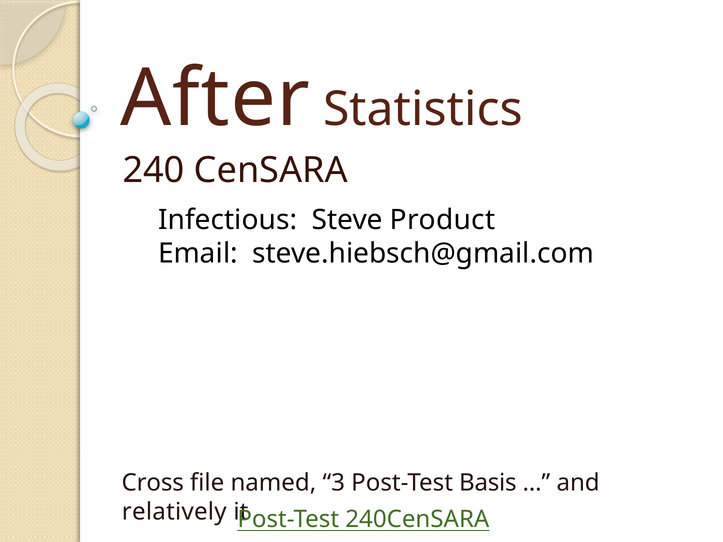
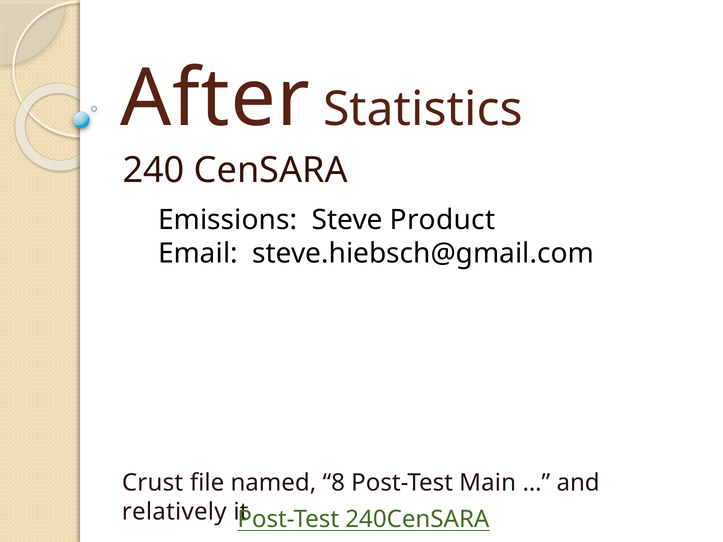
Infectious: Infectious -> Emissions
Cross: Cross -> Crust
3: 3 -> 8
Basis: Basis -> Main
